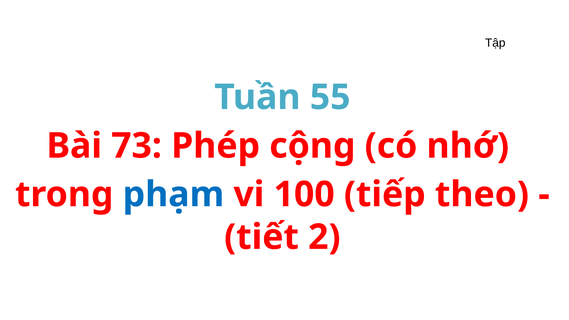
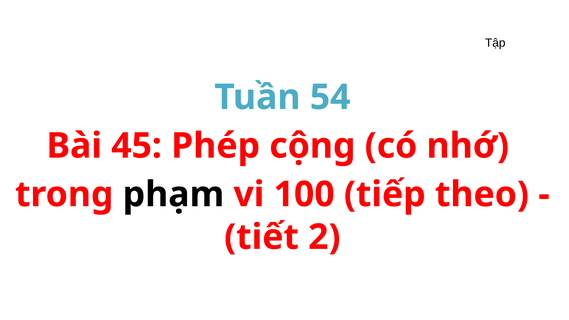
55: 55 -> 54
73: 73 -> 45
phạm colour: blue -> black
